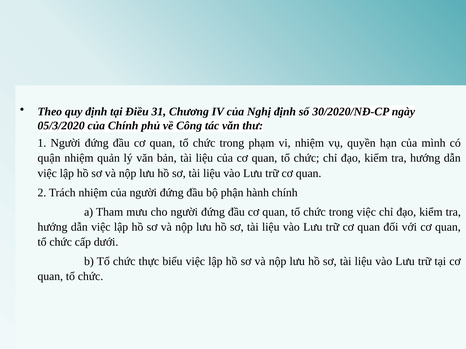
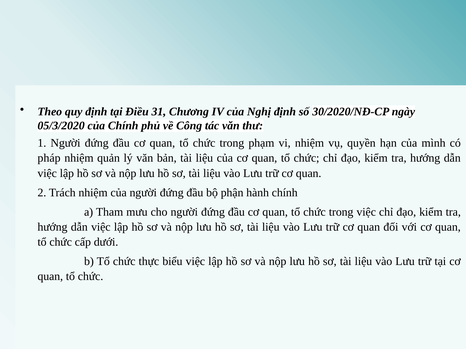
quận: quận -> pháp
